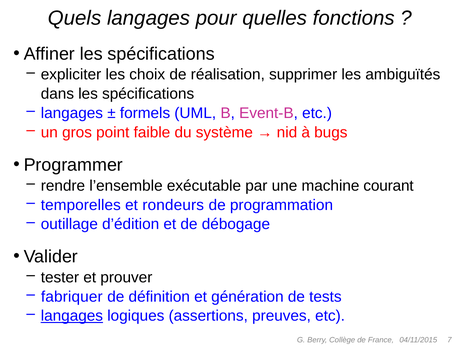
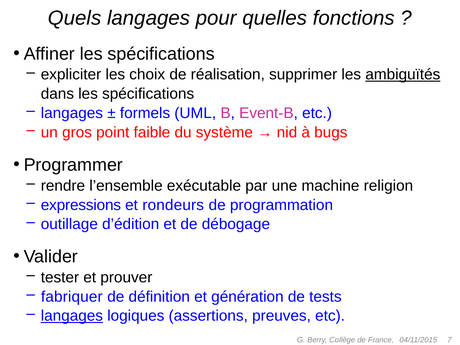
ambiguïtés underline: none -> present
courant: courant -> religion
temporelles: temporelles -> expressions
